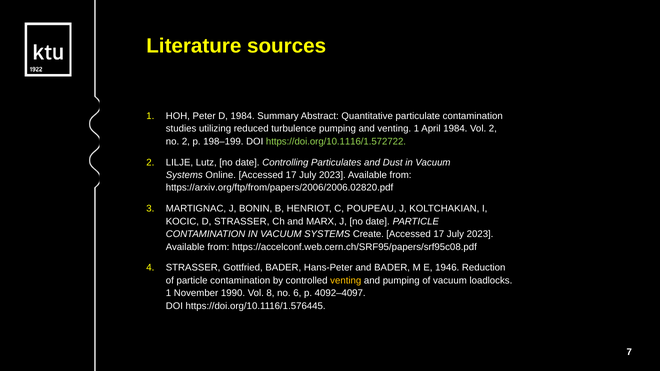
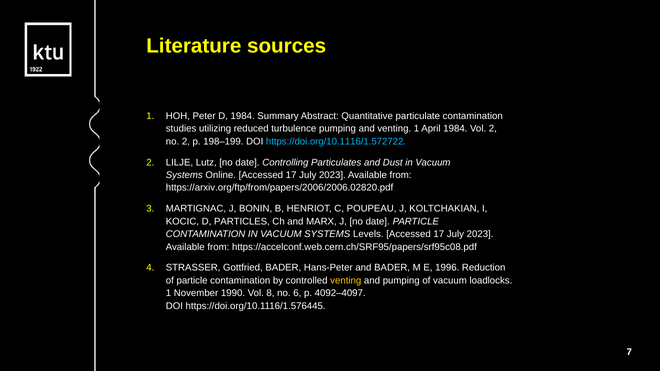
https://doi.org/10.1116/1.572722 colour: light green -> light blue
D STRASSER: STRASSER -> PARTICLES
Create: Create -> Levels
1946: 1946 -> 1996
